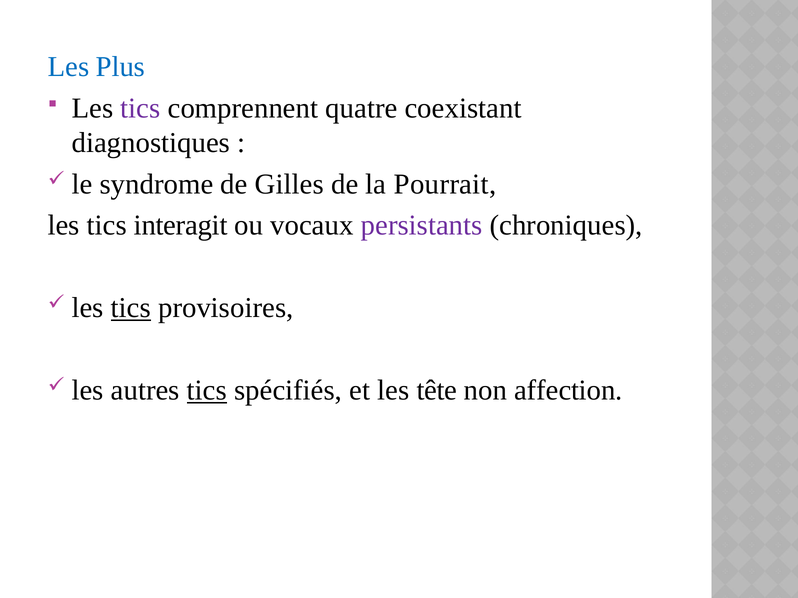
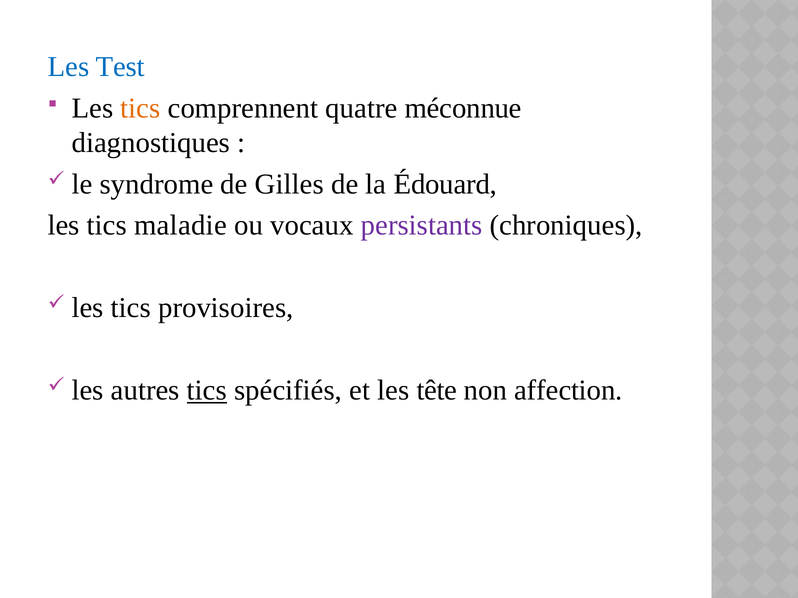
Plus: Plus -> Test
tics at (140, 108) colour: purple -> orange
coexistant: coexistant -> méconnue
Pourrait: Pourrait -> Édouard
interagit: interagit -> maladie
tics at (131, 308) underline: present -> none
